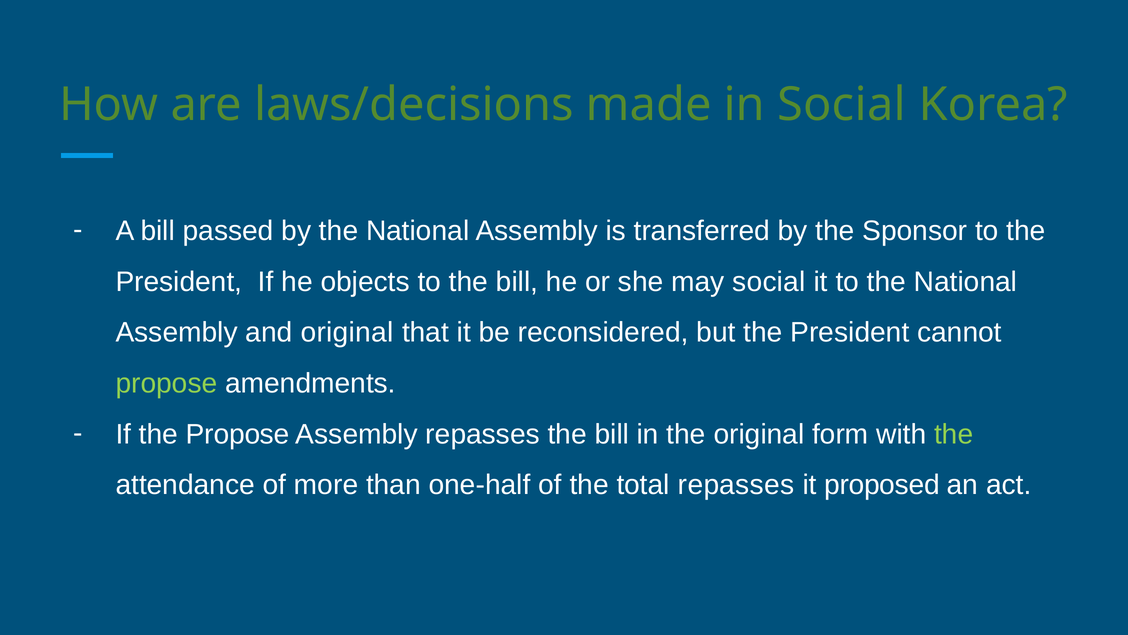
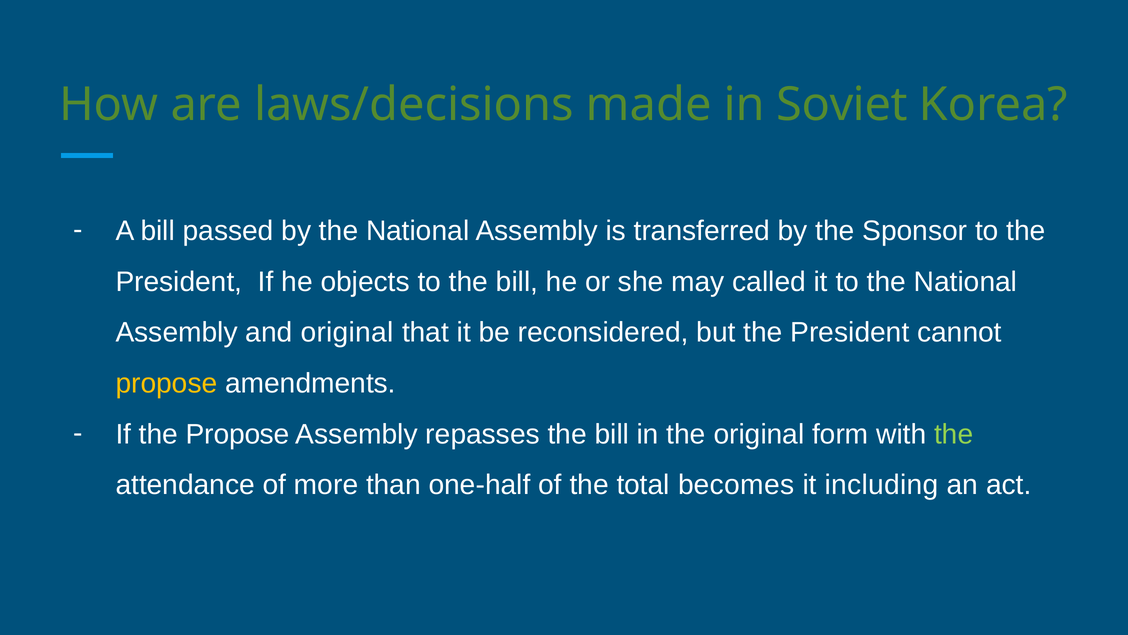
in Social: Social -> Soviet
may social: social -> called
propose at (166, 383) colour: light green -> yellow
total repasses: repasses -> becomes
proposed: proposed -> including
